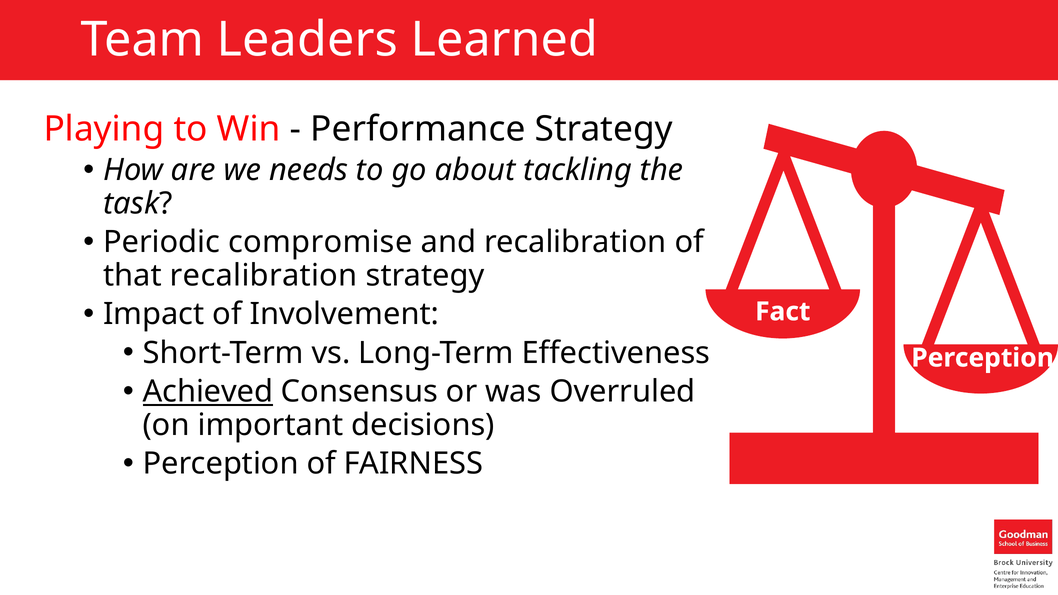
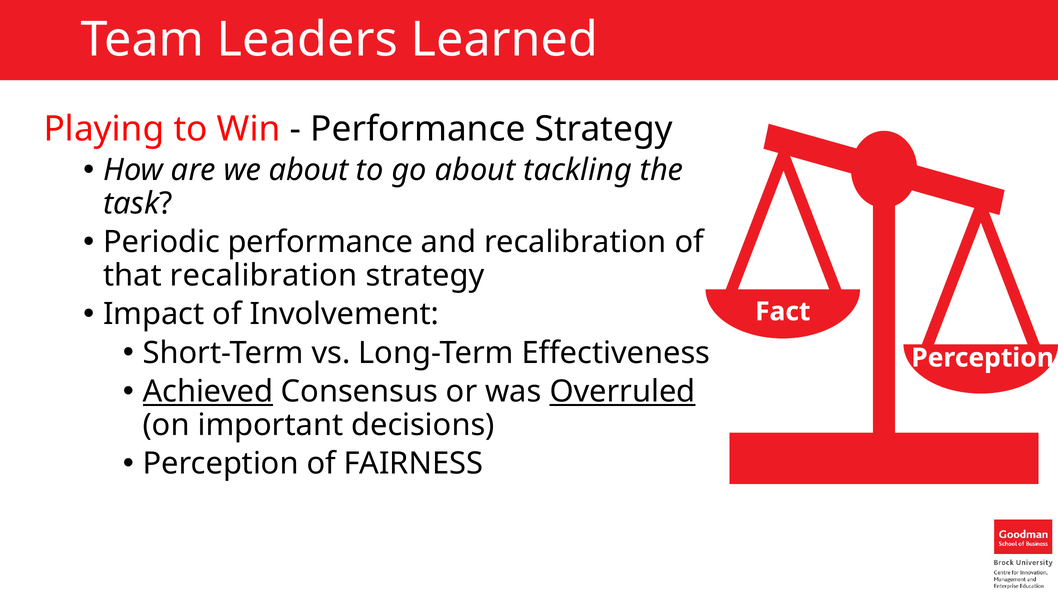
we needs: needs -> about
Periodic compromise: compromise -> performance
Overruled underline: none -> present
